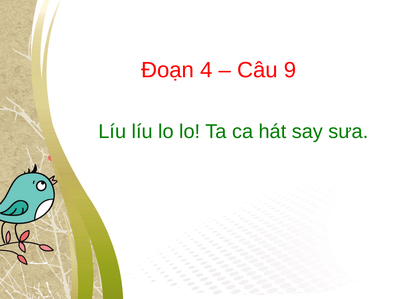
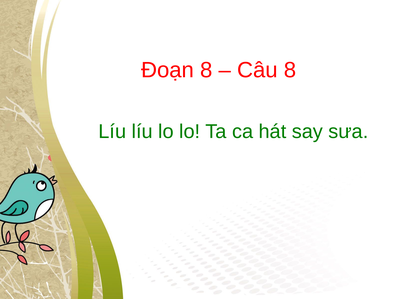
Đoạn 4: 4 -> 8
Câu 9: 9 -> 8
